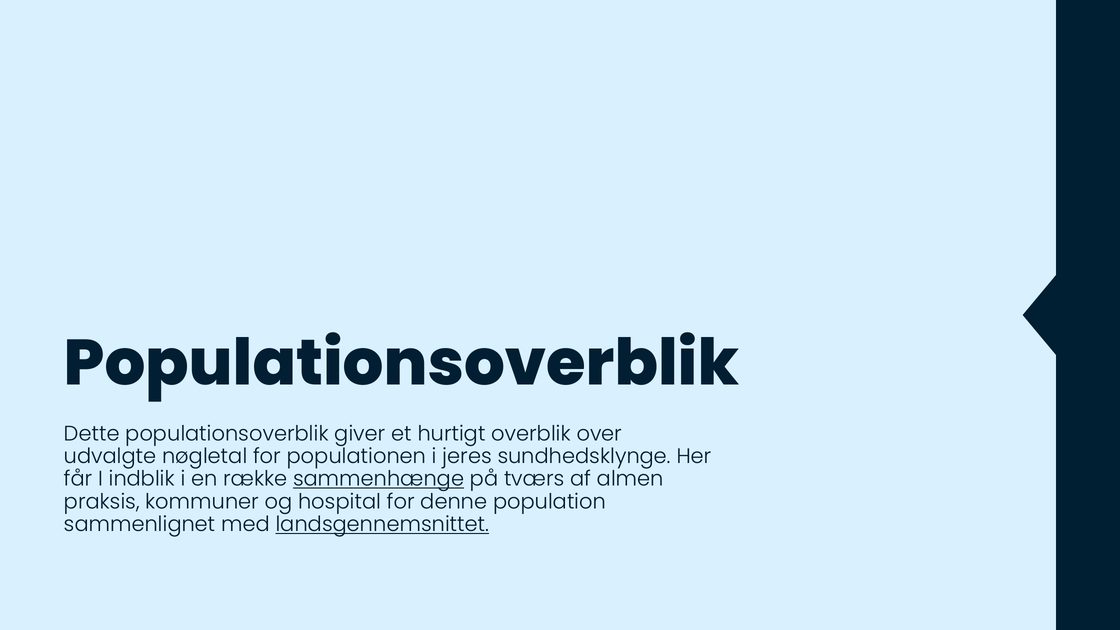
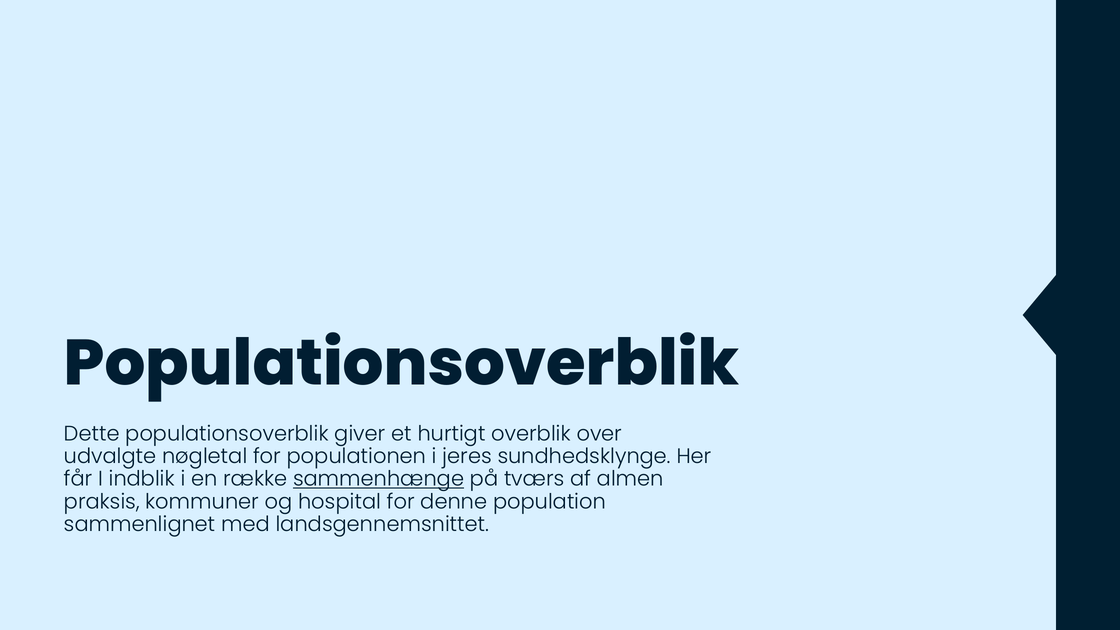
landsgennemsnittet underline: present -> none
